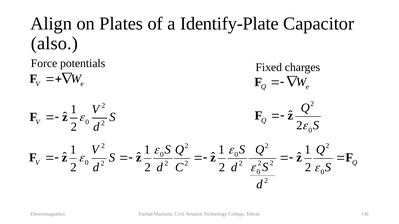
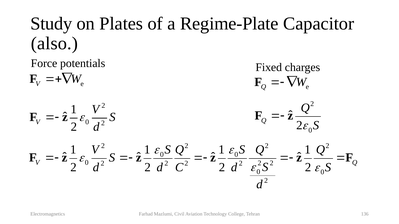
Align: Align -> Study
Identify-Plate: Identify-Plate -> Regime-Plate
